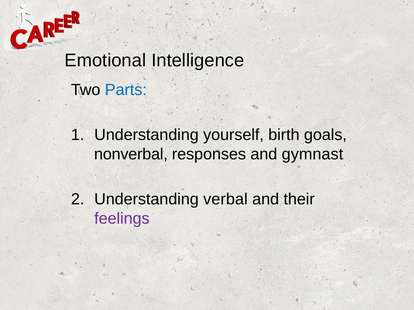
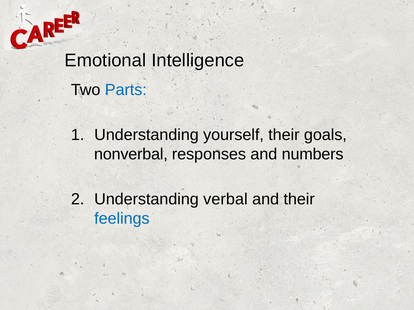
yourself birth: birth -> their
gymnast: gymnast -> numbers
feelings colour: purple -> blue
